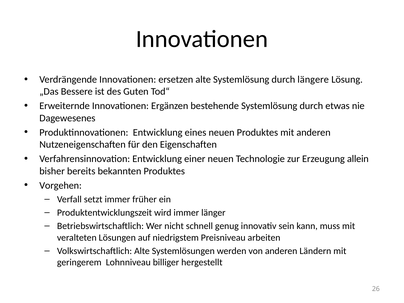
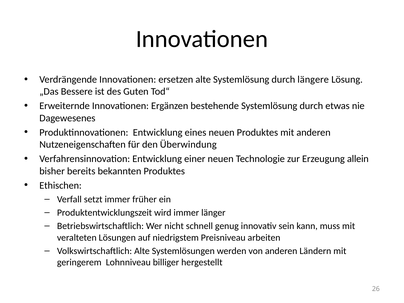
Eigenschaften: Eigenschaften -> Überwindung
Vorgehen: Vorgehen -> Ethischen
